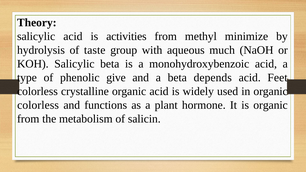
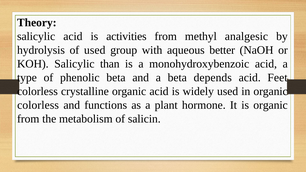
minimize: minimize -> analgesic
of taste: taste -> used
much: much -> better
Salicylic beta: beta -> than
phenolic give: give -> beta
